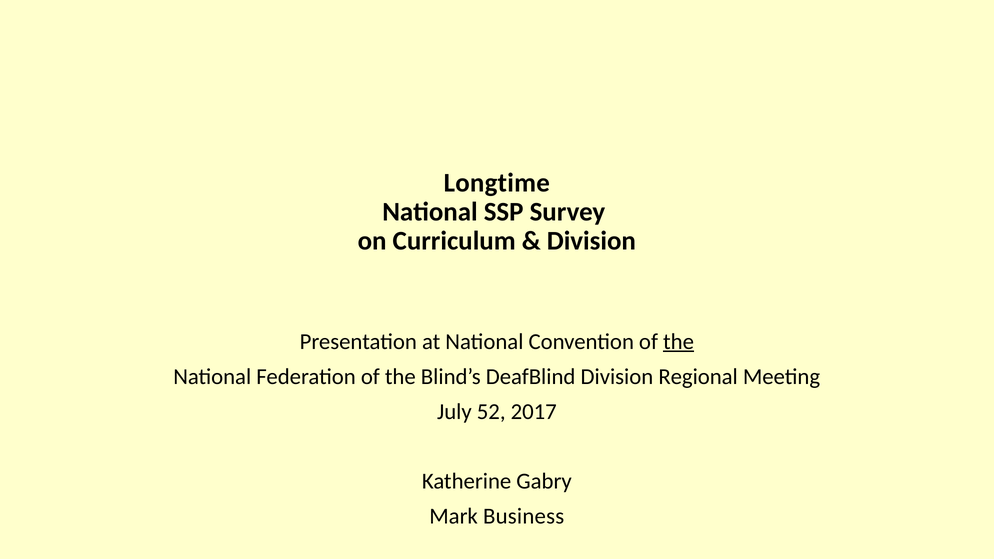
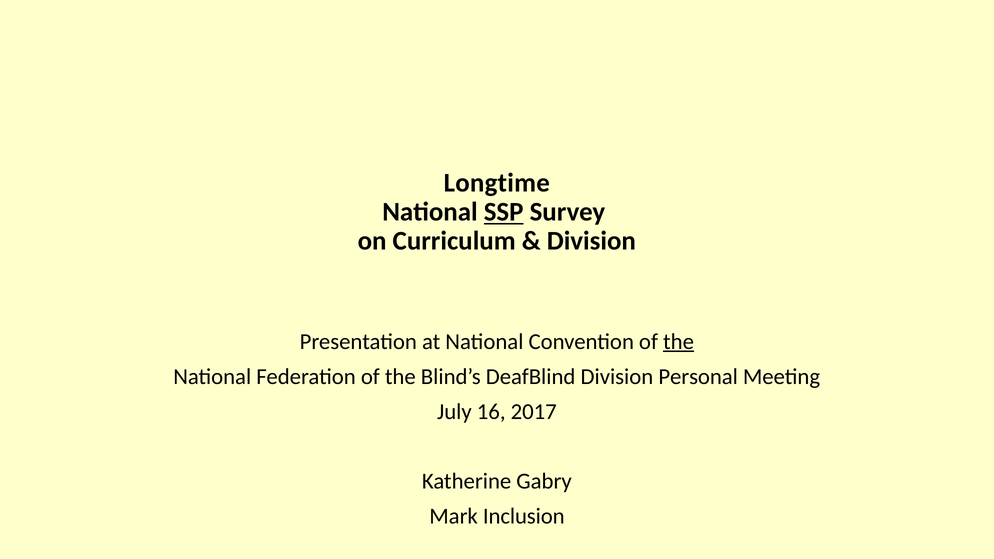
SSP underline: none -> present
Regional: Regional -> Personal
52: 52 -> 16
Business: Business -> Inclusion
